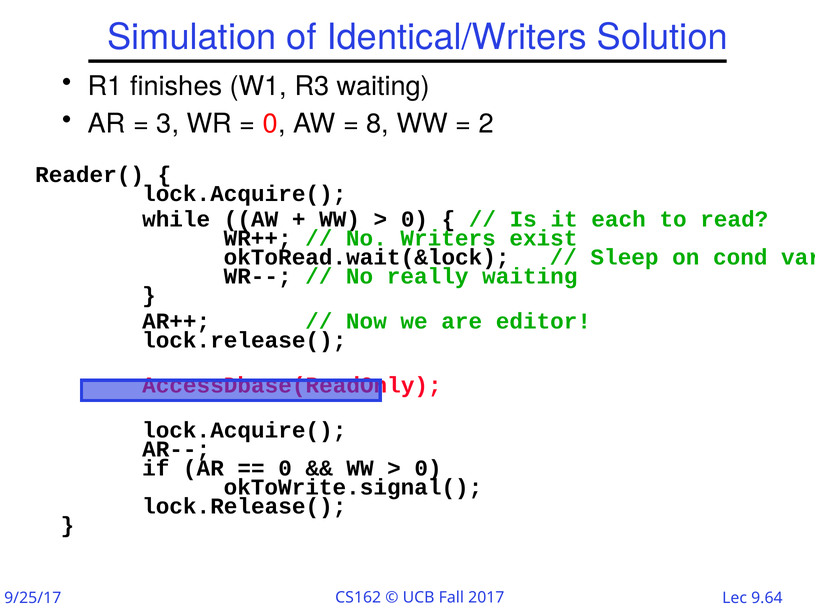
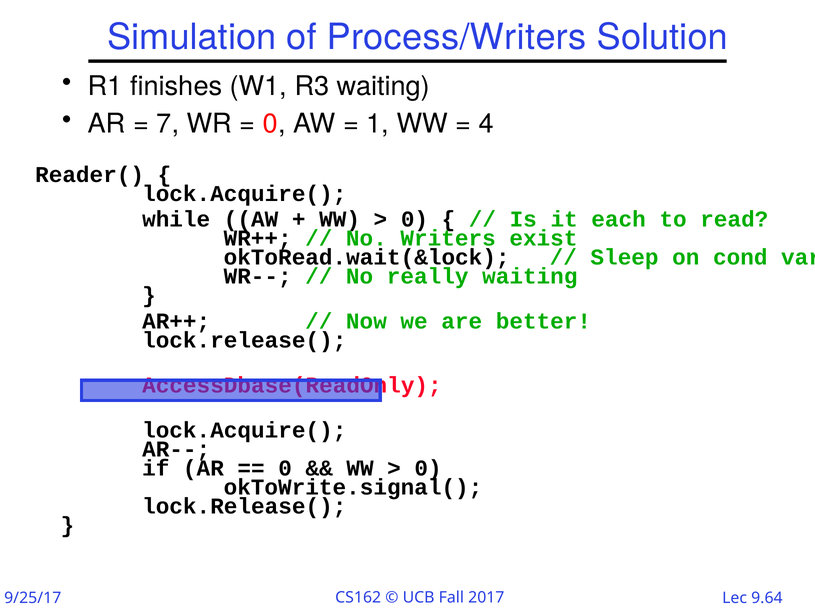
Identical/Writers: Identical/Writers -> Process/Writers
3: 3 -> 7
8: 8 -> 1
2: 2 -> 4
editor: editor -> better
